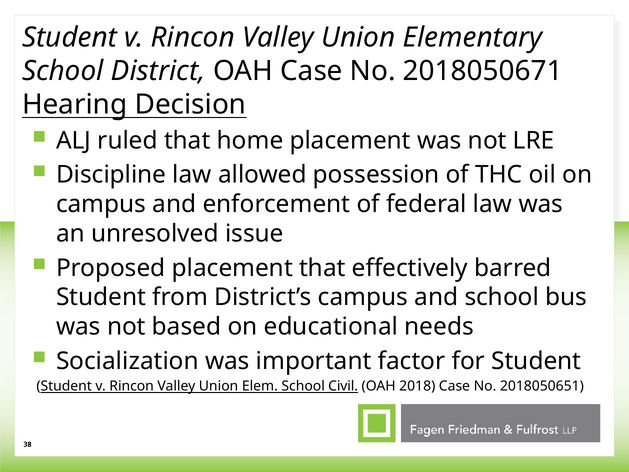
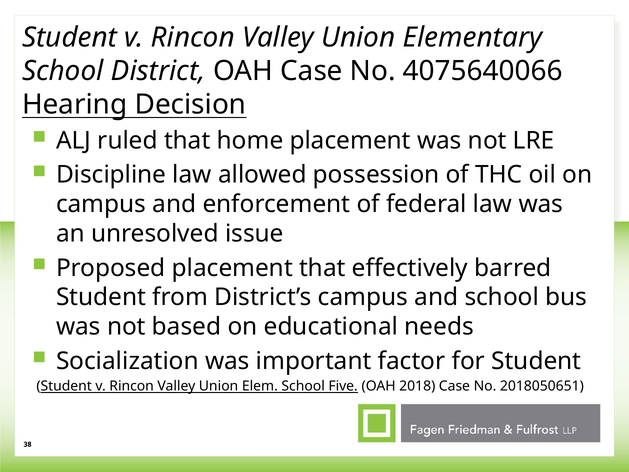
2018050671: 2018050671 -> 4075640066
Civil: Civil -> Five
